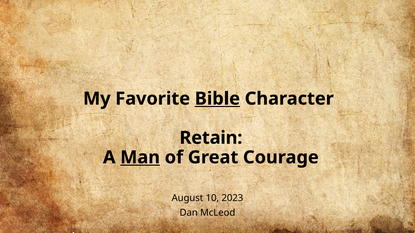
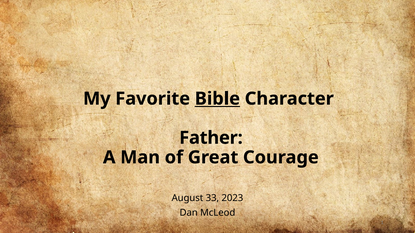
Retain: Retain -> Father
Man underline: present -> none
10: 10 -> 33
